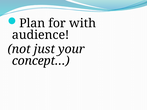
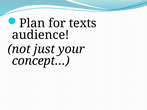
with: with -> texts
